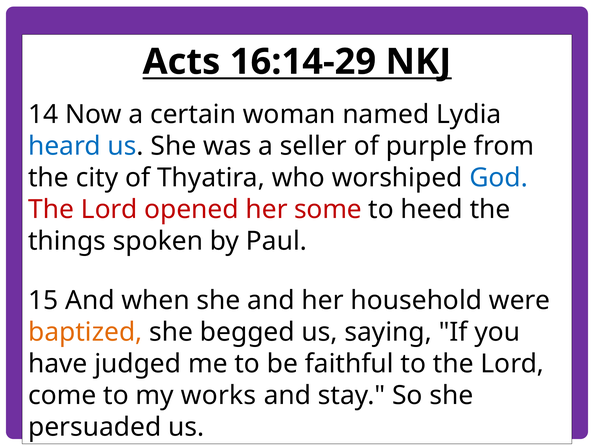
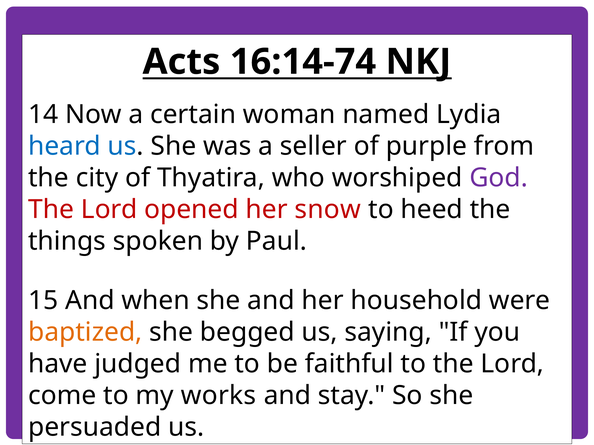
16:14-29: 16:14-29 -> 16:14-74
God colour: blue -> purple
some: some -> snow
